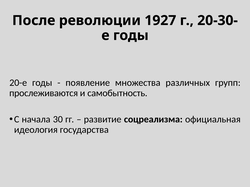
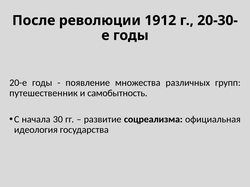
1927: 1927 -> 1912
прослеживаются: прослеживаются -> путешественник
